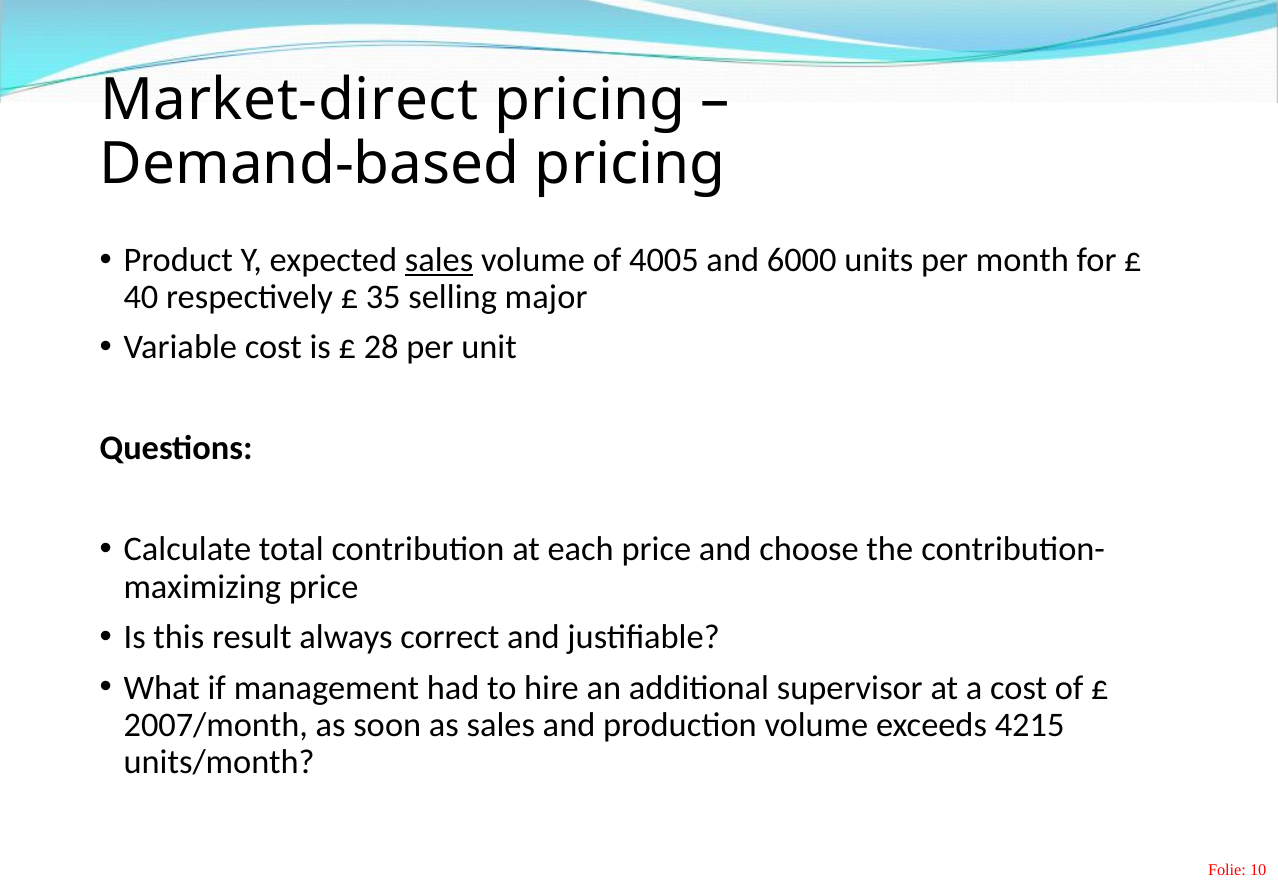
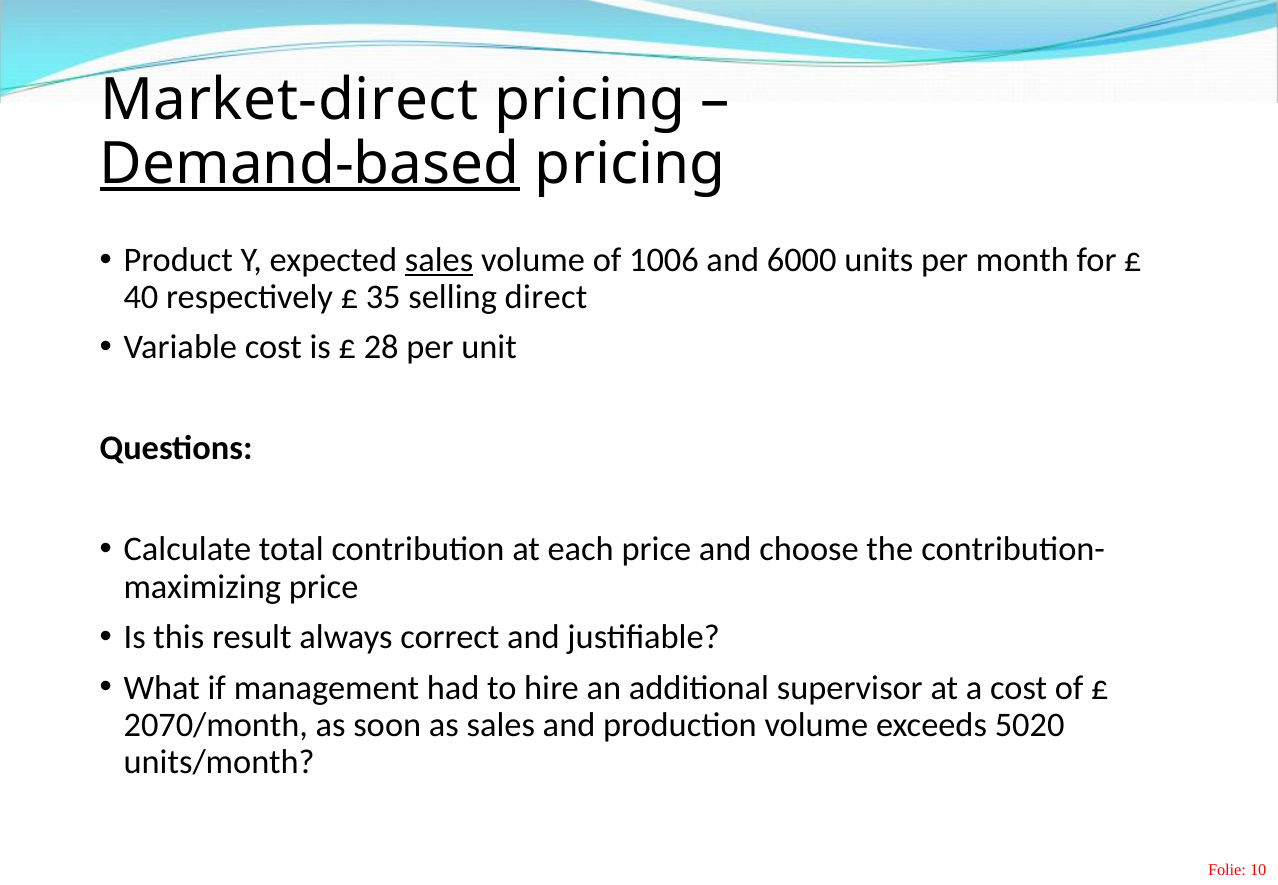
Demand-based underline: none -> present
4005: 4005 -> 1006
major: major -> direct
2007/month: 2007/month -> 2070/month
4215: 4215 -> 5020
